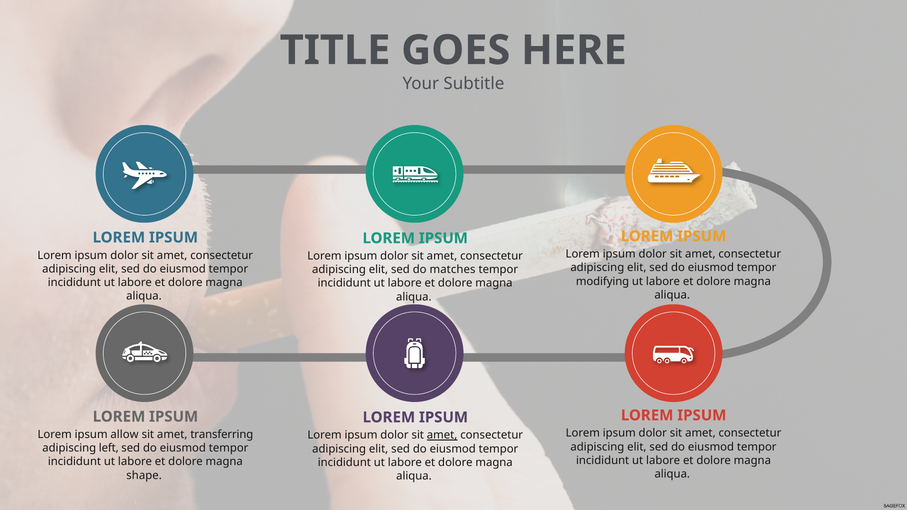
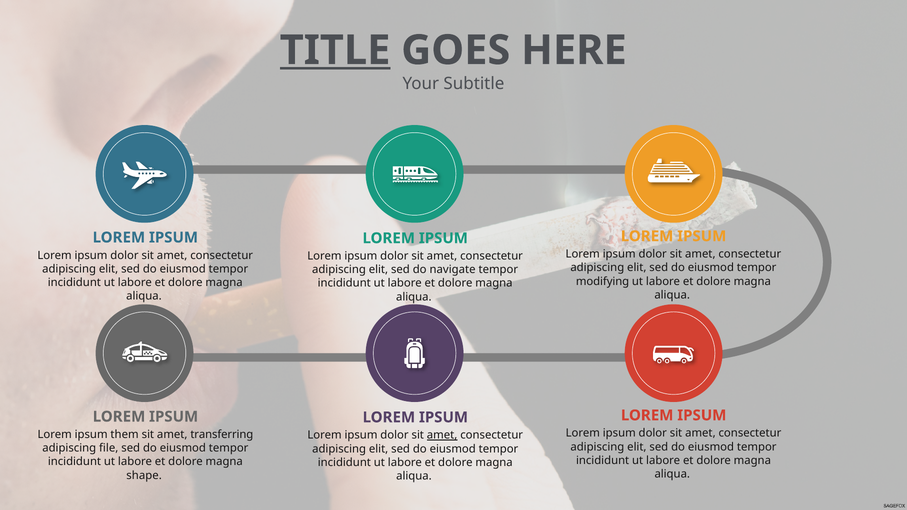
TITLE underline: none -> present
matches: matches -> navigate
allow: allow -> them
left: left -> file
